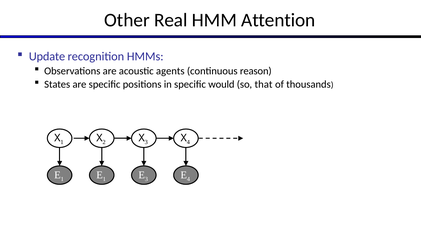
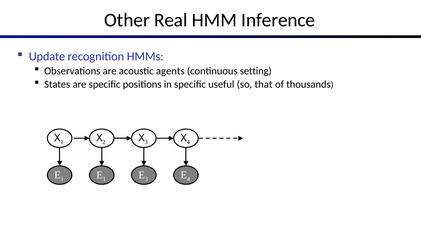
Attention: Attention -> Inference
reason: reason -> setting
would: would -> useful
